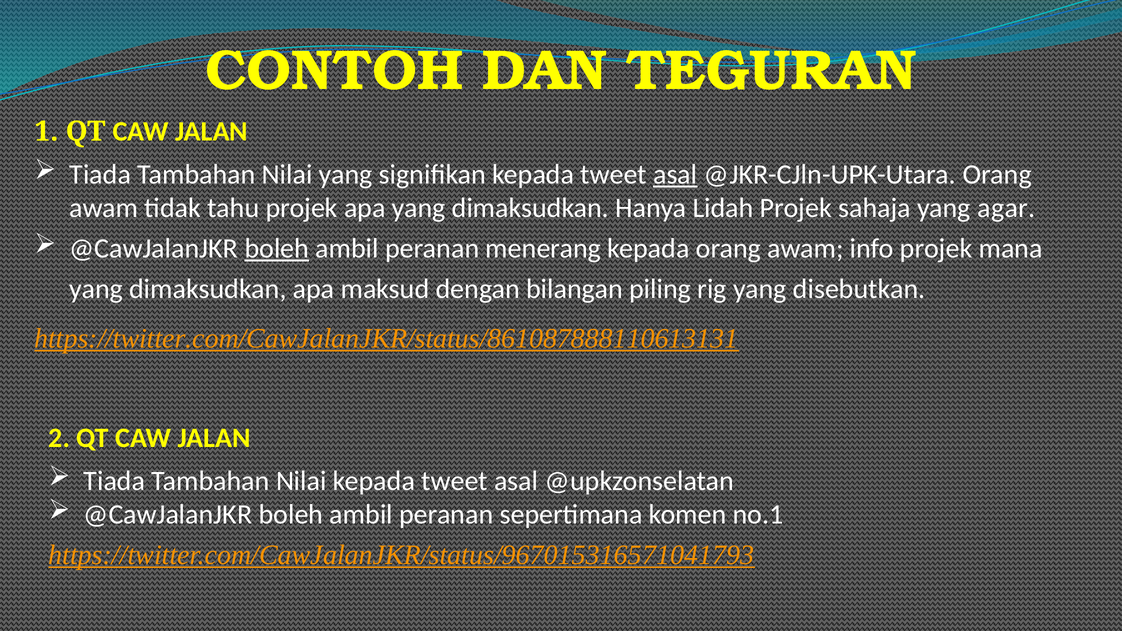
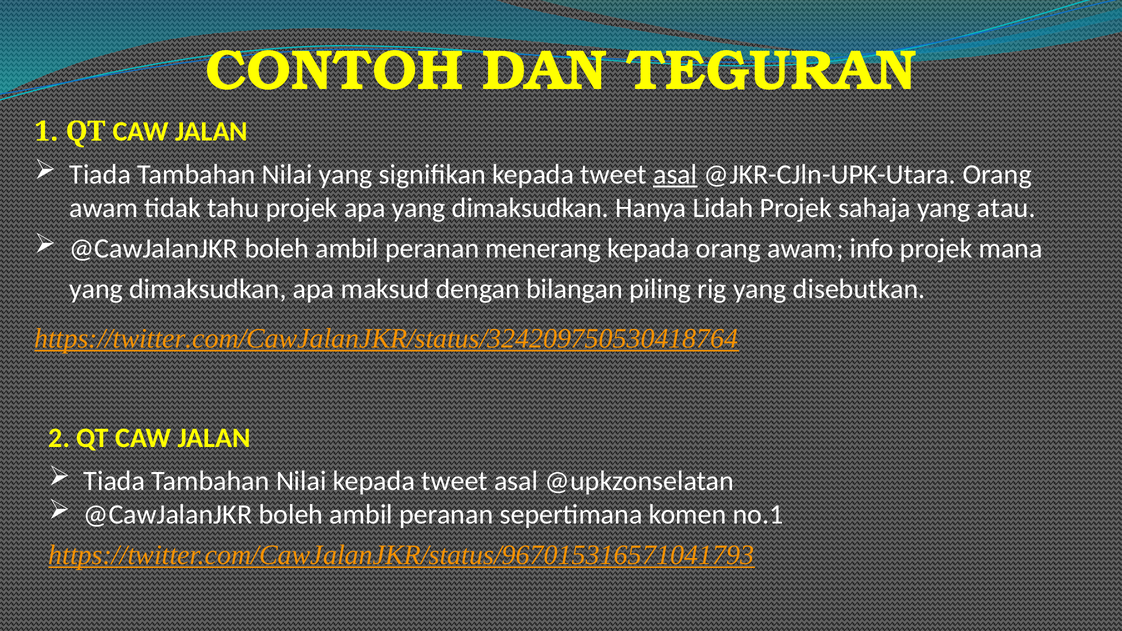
agar: agar -> atau
boleh at (277, 249) underline: present -> none
https://twitter.com/CawJalanJKR/status/861087888110613131: https://twitter.com/CawJalanJKR/status/861087888110613131 -> https://twitter.com/CawJalanJKR/status/324209750530418764
